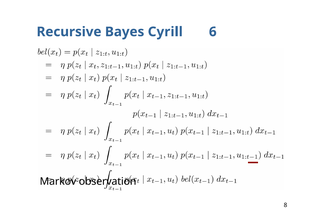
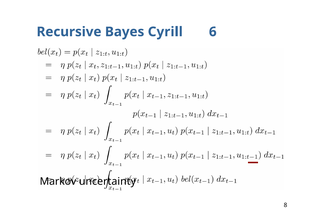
observation: observation -> uncertainty
